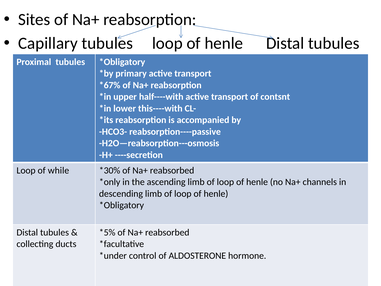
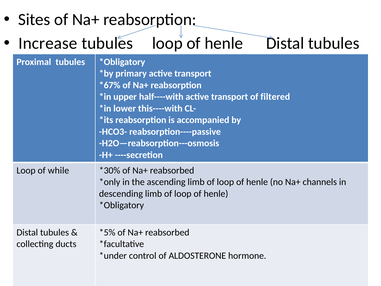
Capillary: Capillary -> Increase
contsnt: contsnt -> filtered
